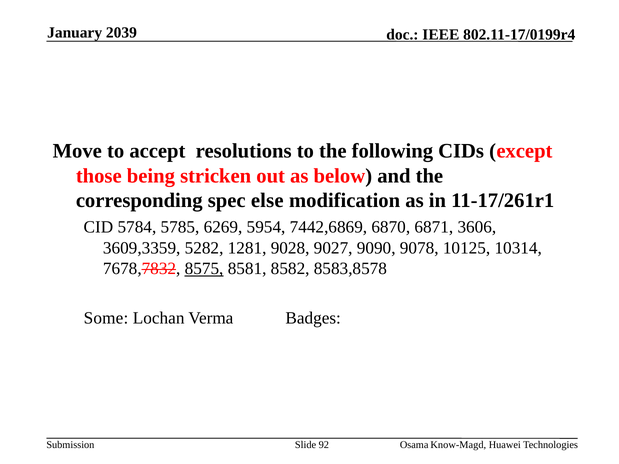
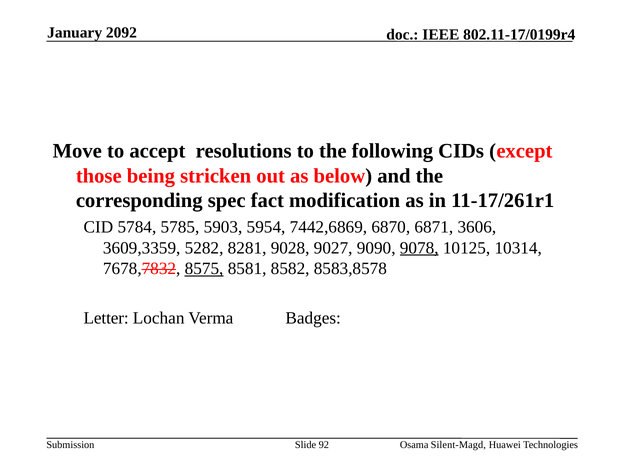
2039: 2039 -> 2092
else: else -> fact
6269: 6269 -> 5903
1281: 1281 -> 8281
9078 underline: none -> present
Some: Some -> Letter
Know-Magd: Know-Magd -> Silent-Magd
